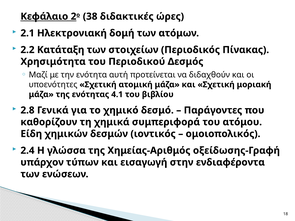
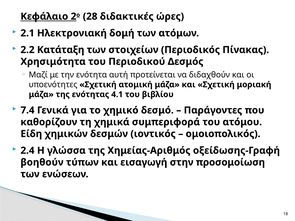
38: 38 -> 28
2.8: 2.8 -> 7.4
υπάρχον: υπάρχον -> βοηθούν
ενδιαφέροντα: ενδιαφέροντα -> προσομοίωση
